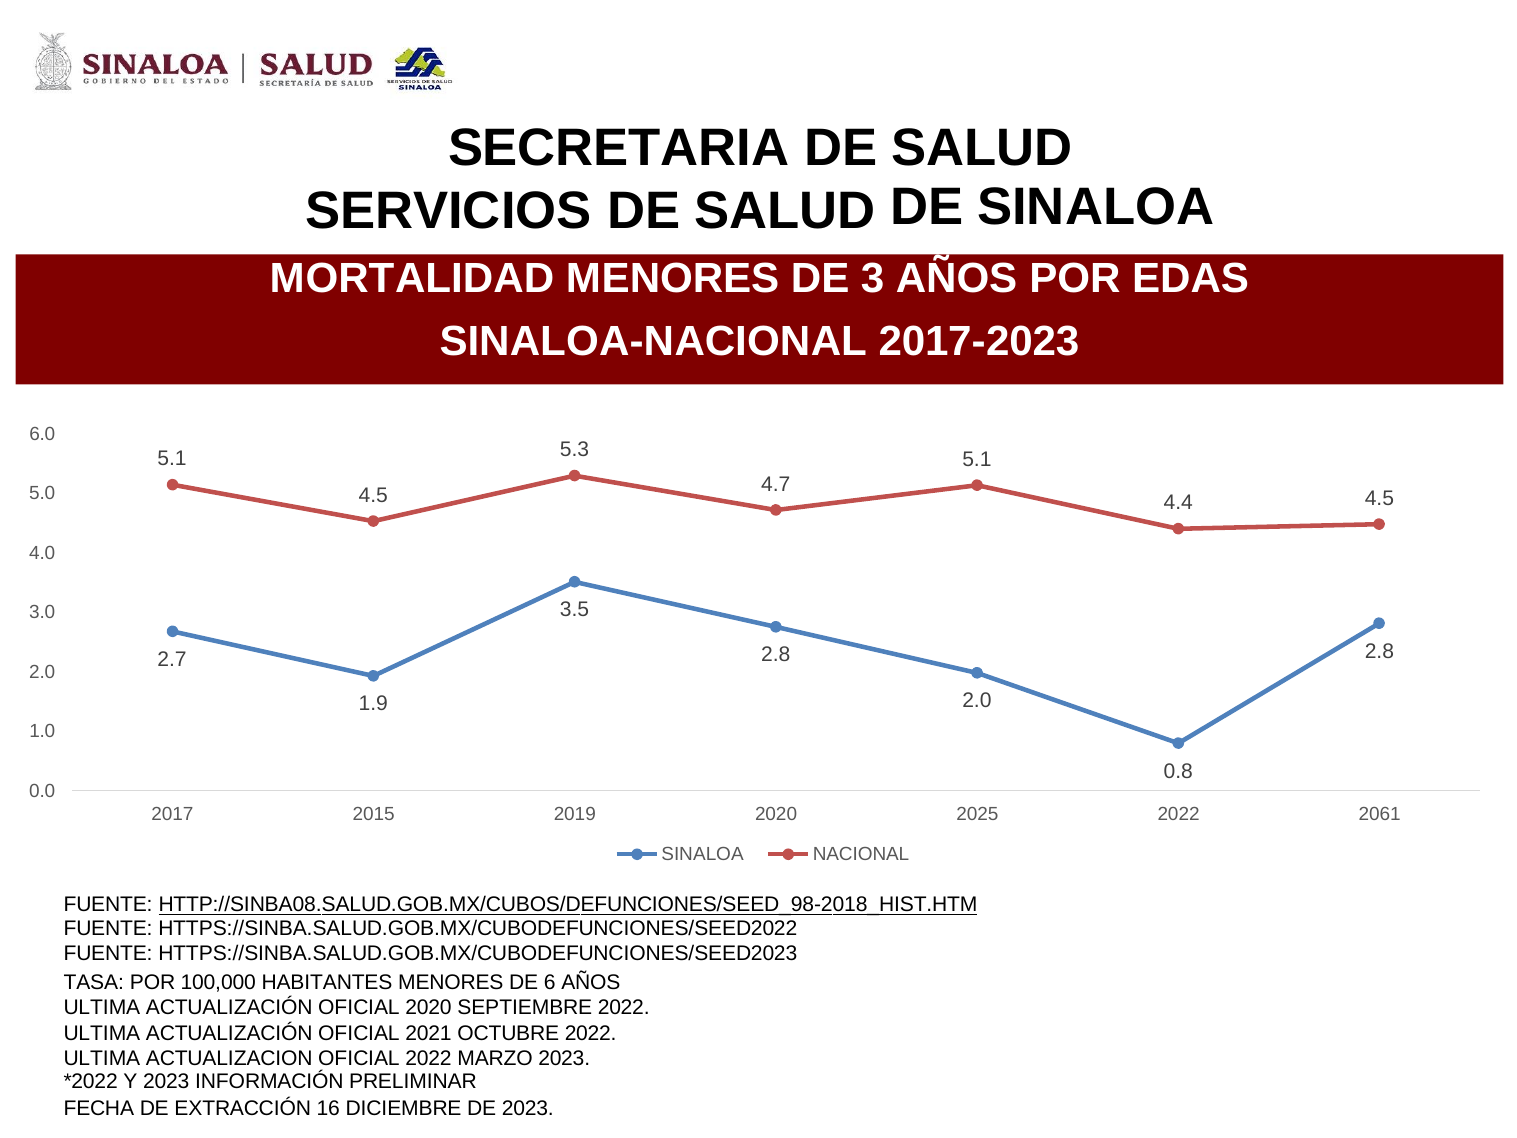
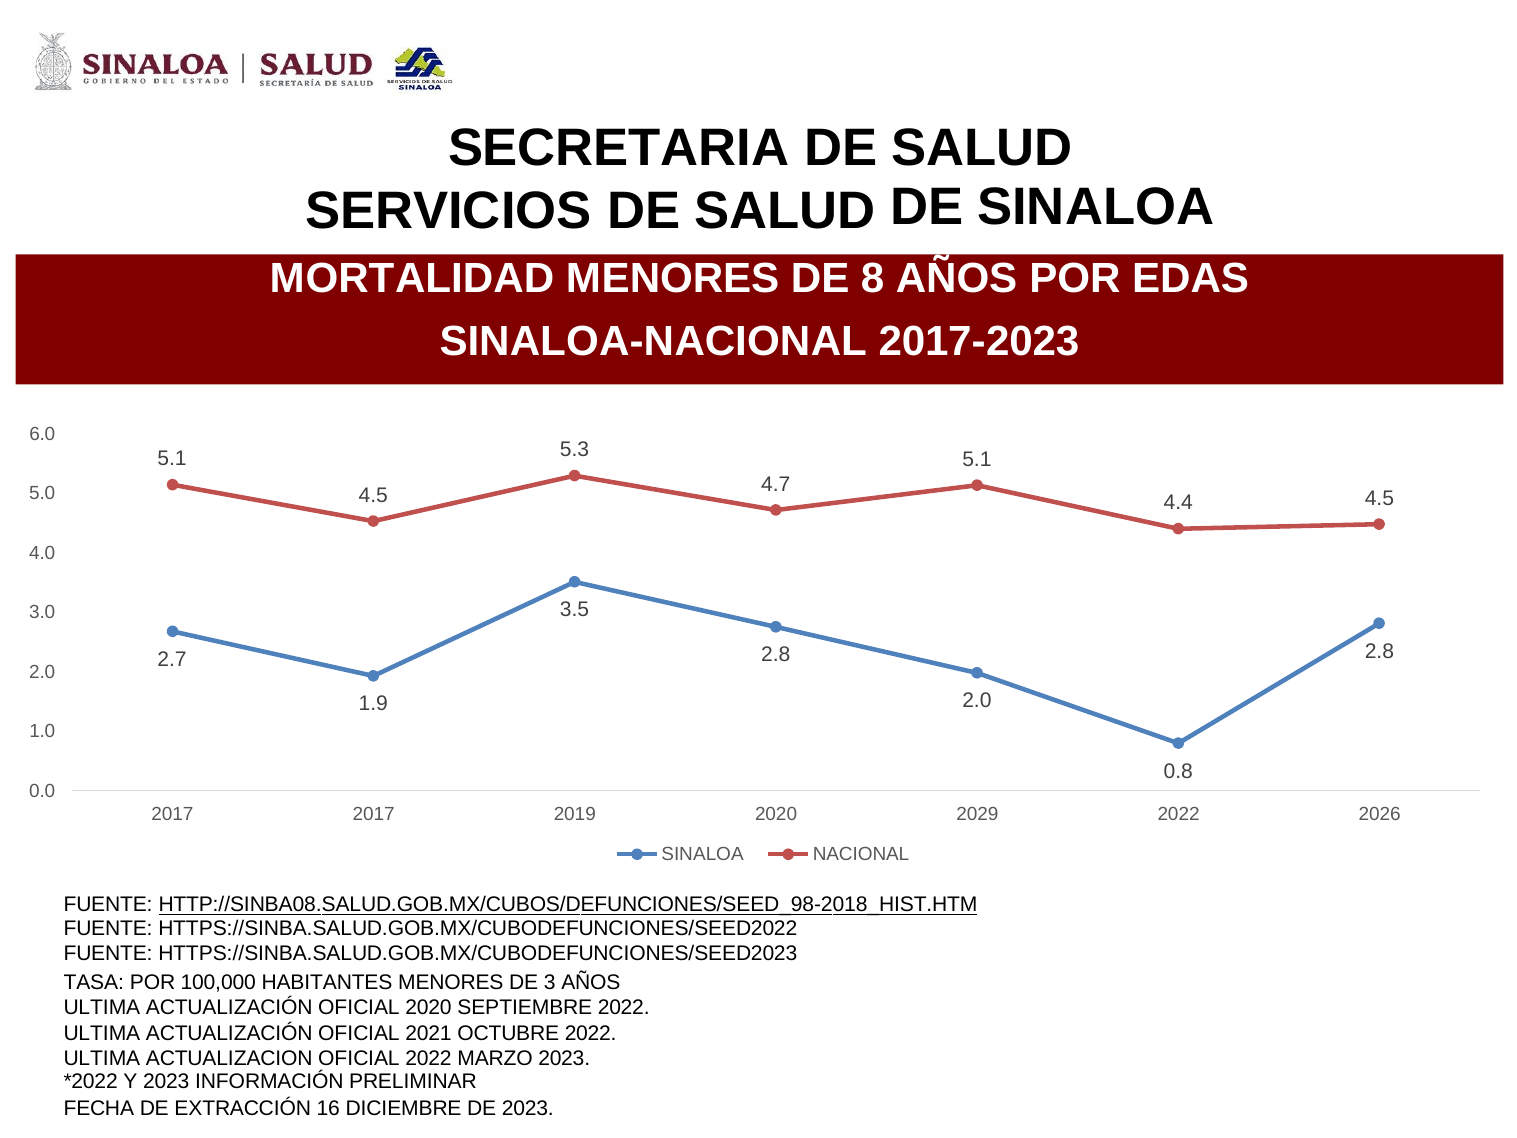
3: 3 -> 8
2017 2015: 2015 -> 2017
2025: 2025 -> 2029
2061: 2061 -> 2026
6: 6 -> 3
